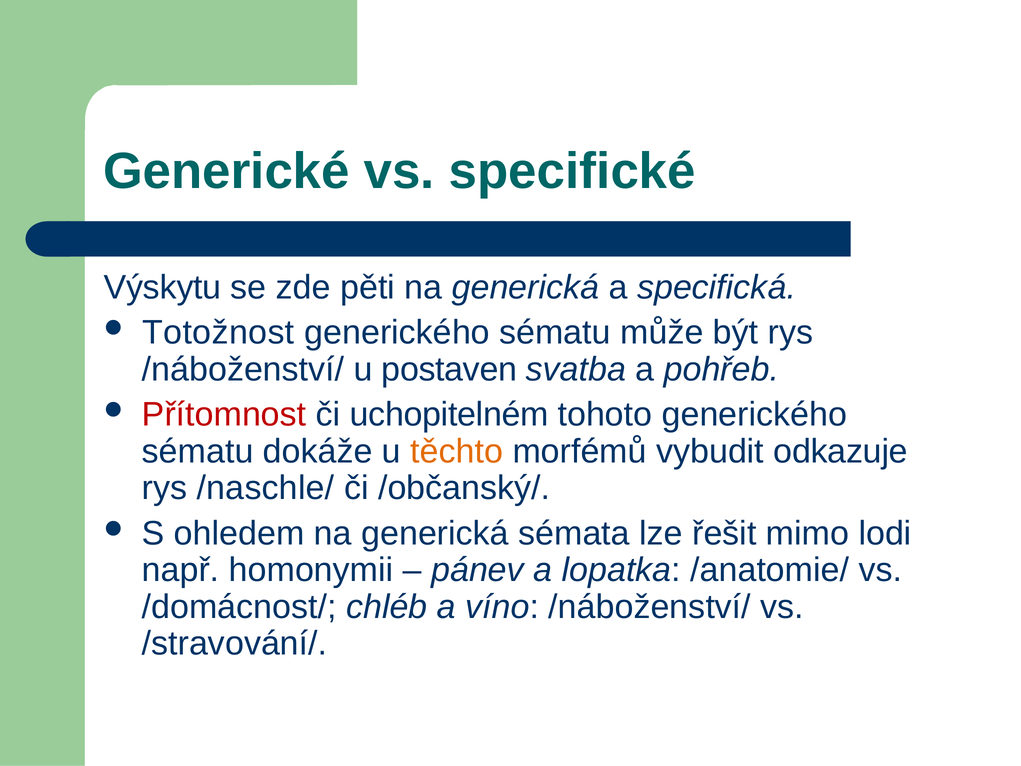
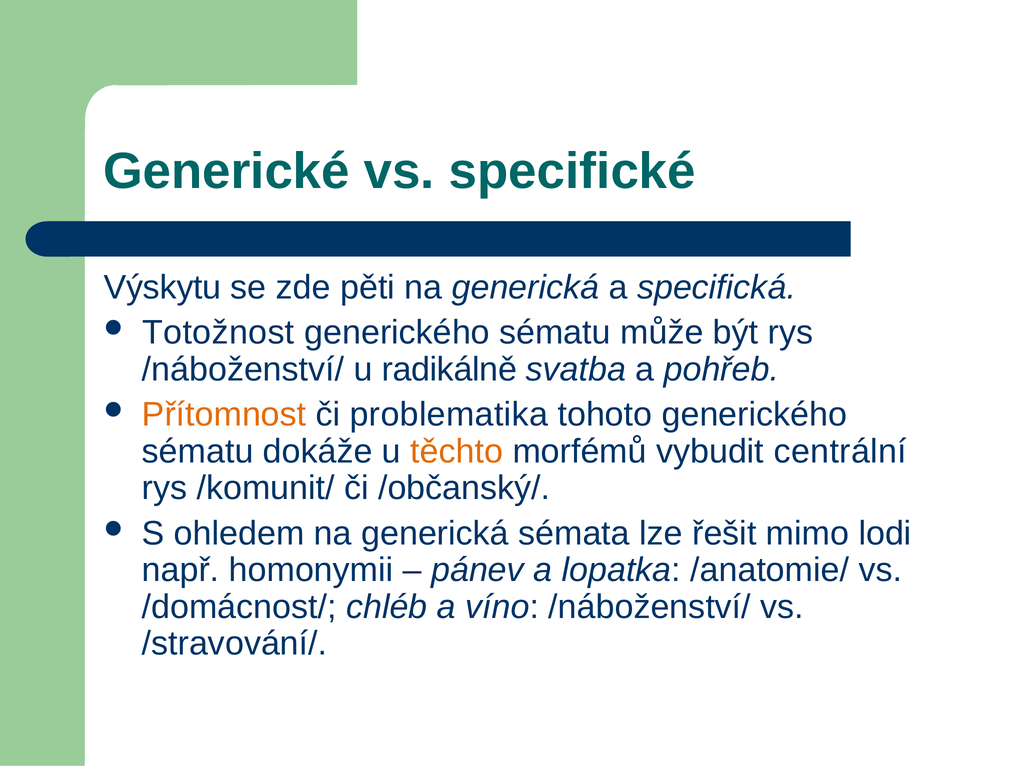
postaven: postaven -> radikálně
Přítomnost colour: red -> orange
uchopitelném: uchopitelném -> problematika
odkazuje: odkazuje -> centrální
/naschle/: /naschle/ -> /komunit/
